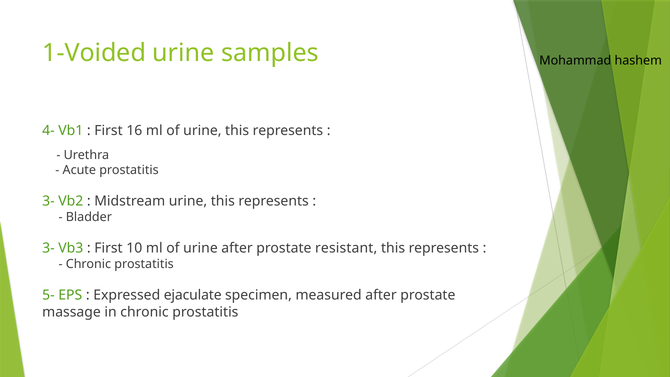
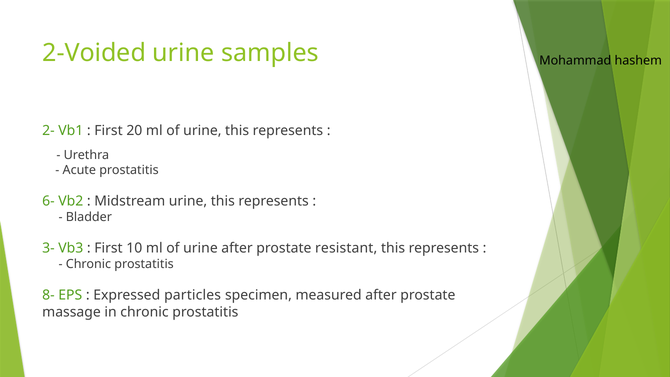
1-Voided: 1-Voided -> 2-Voided
4-: 4- -> 2-
16: 16 -> 20
3- at (48, 201): 3- -> 6-
5-: 5- -> 8-
ejaculate: ejaculate -> particles
